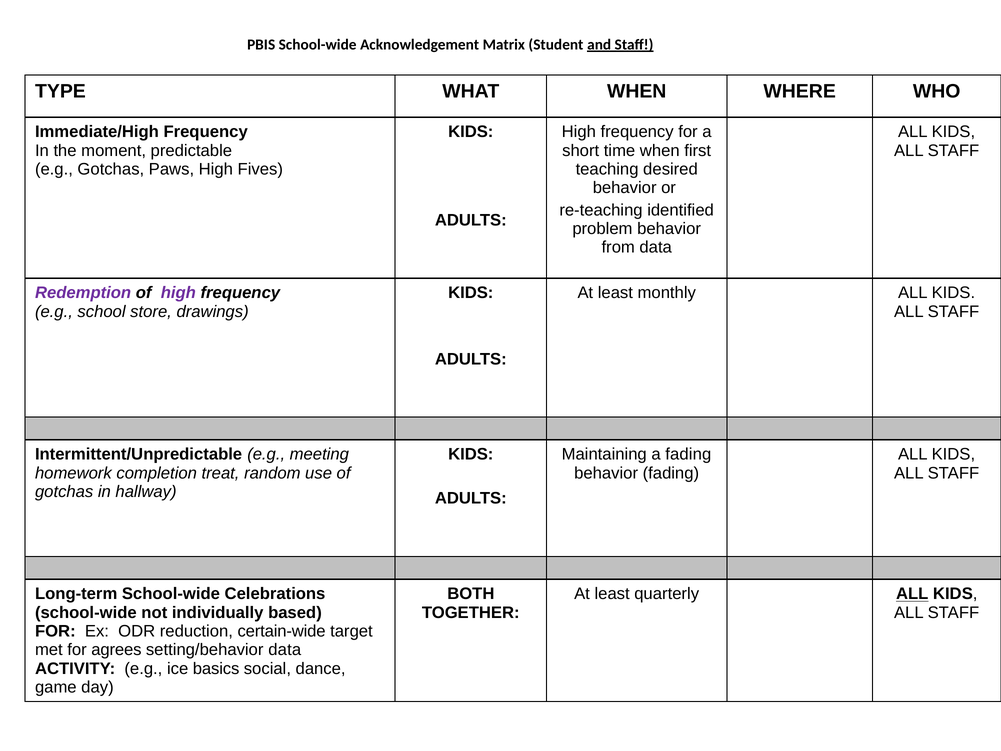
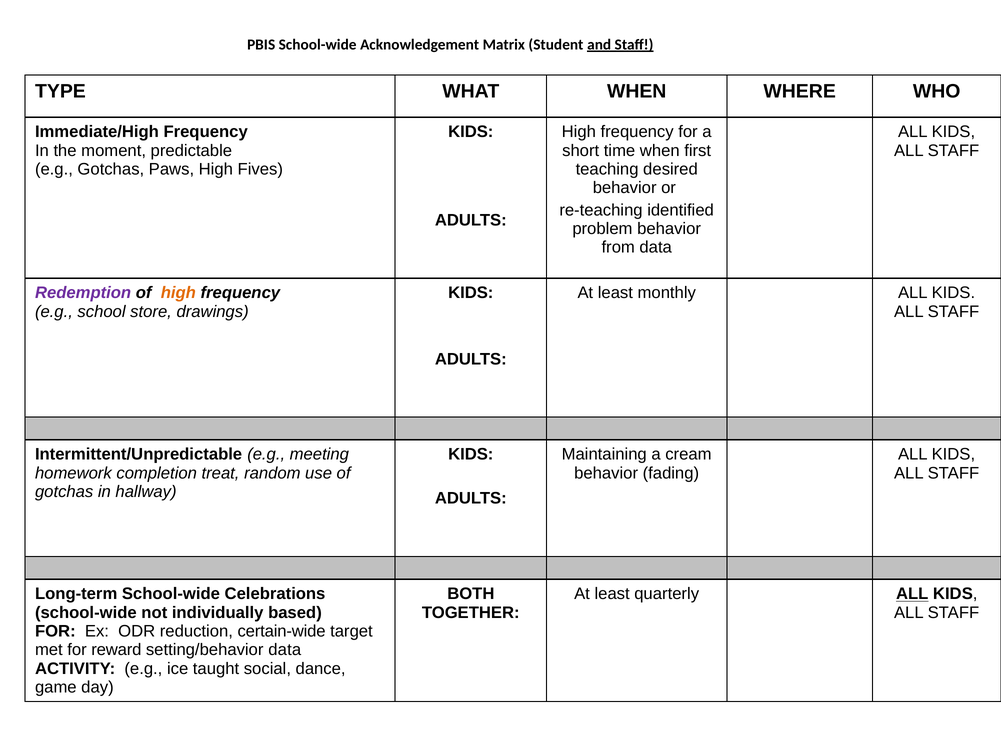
high at (178, 293) colour: purple -> orange
a fading: fading -> cream
agrees: agrees -> reward
basics: basics -> taught
